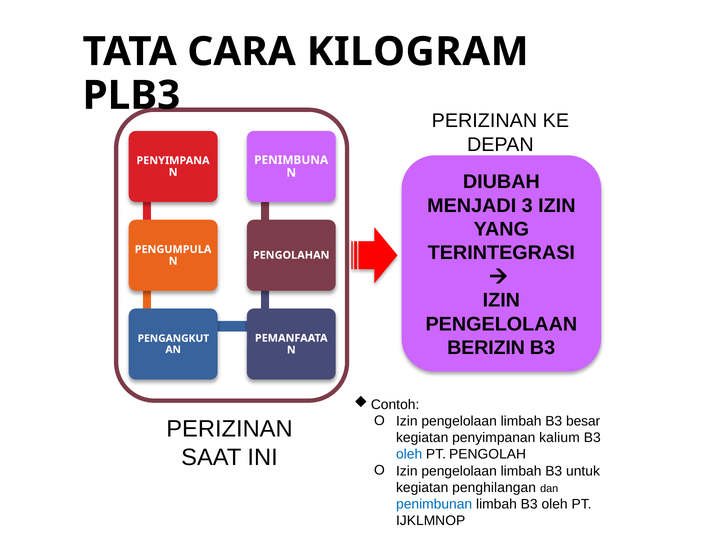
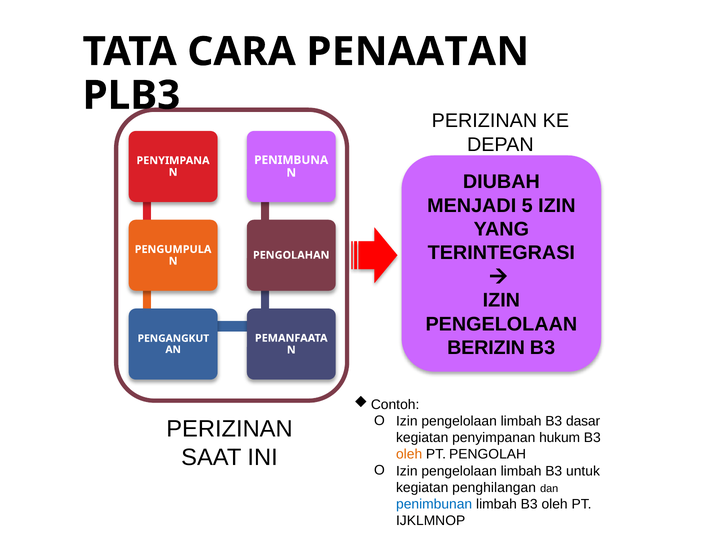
KILOGRAM: KILOGRAM -> PENAATAN
3: 3 -> 5
besar: besar -> dasar
kalium: kalium -> hukum
oleh at (409, 455) colour: blue -> orange
